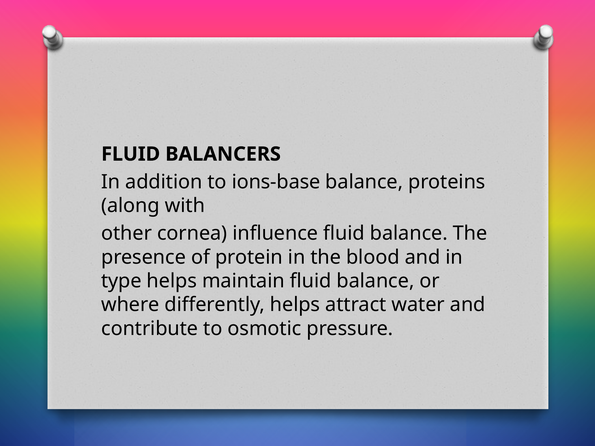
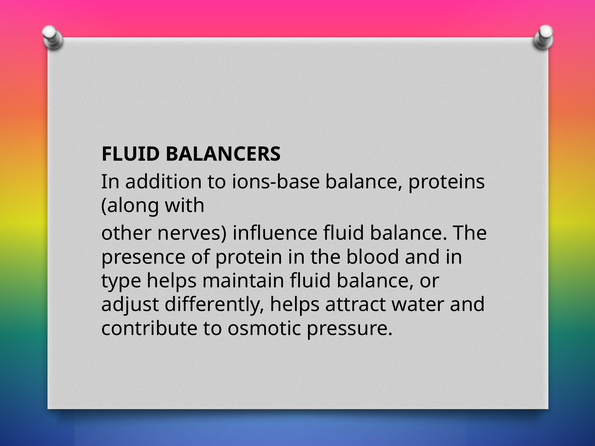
cornea: cornea -> nerves
where: where -> adjust
